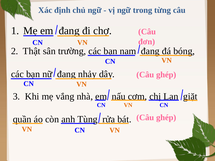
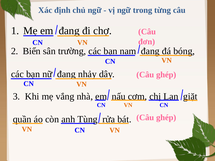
Thật: Thật -> Biển
